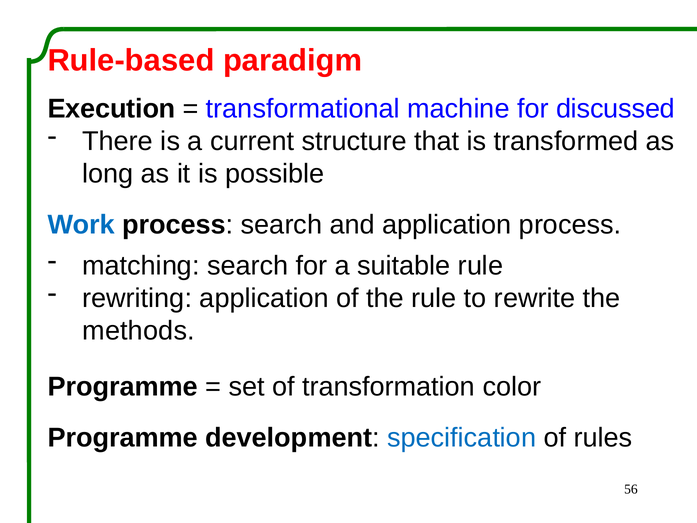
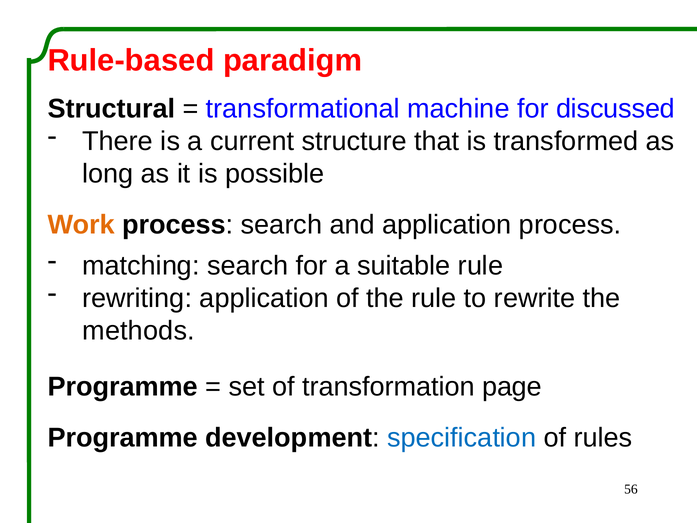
Execution: Execution -> Structural
Work colour: blue -> orange
color: color -> page
